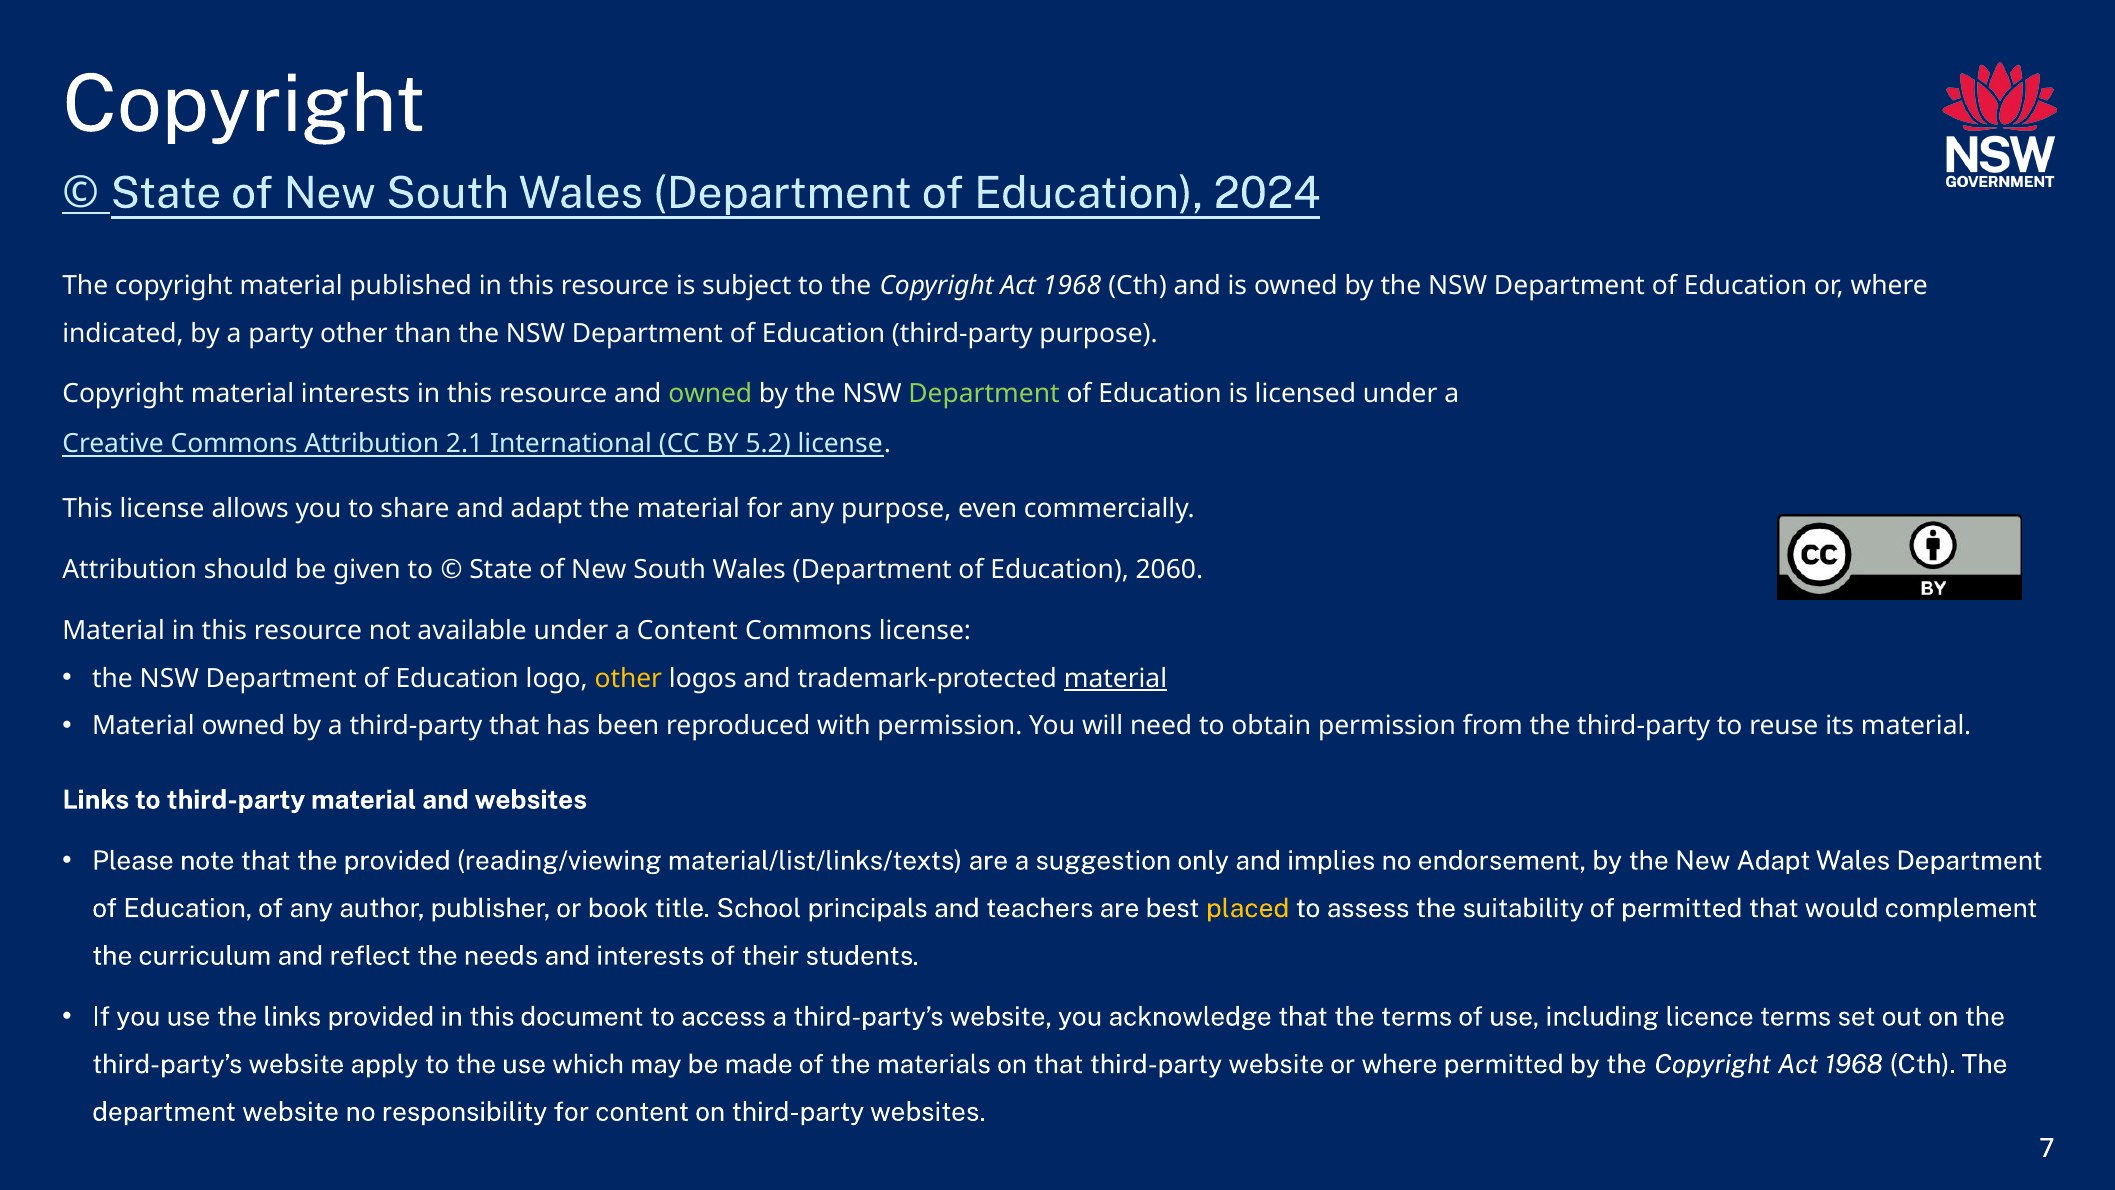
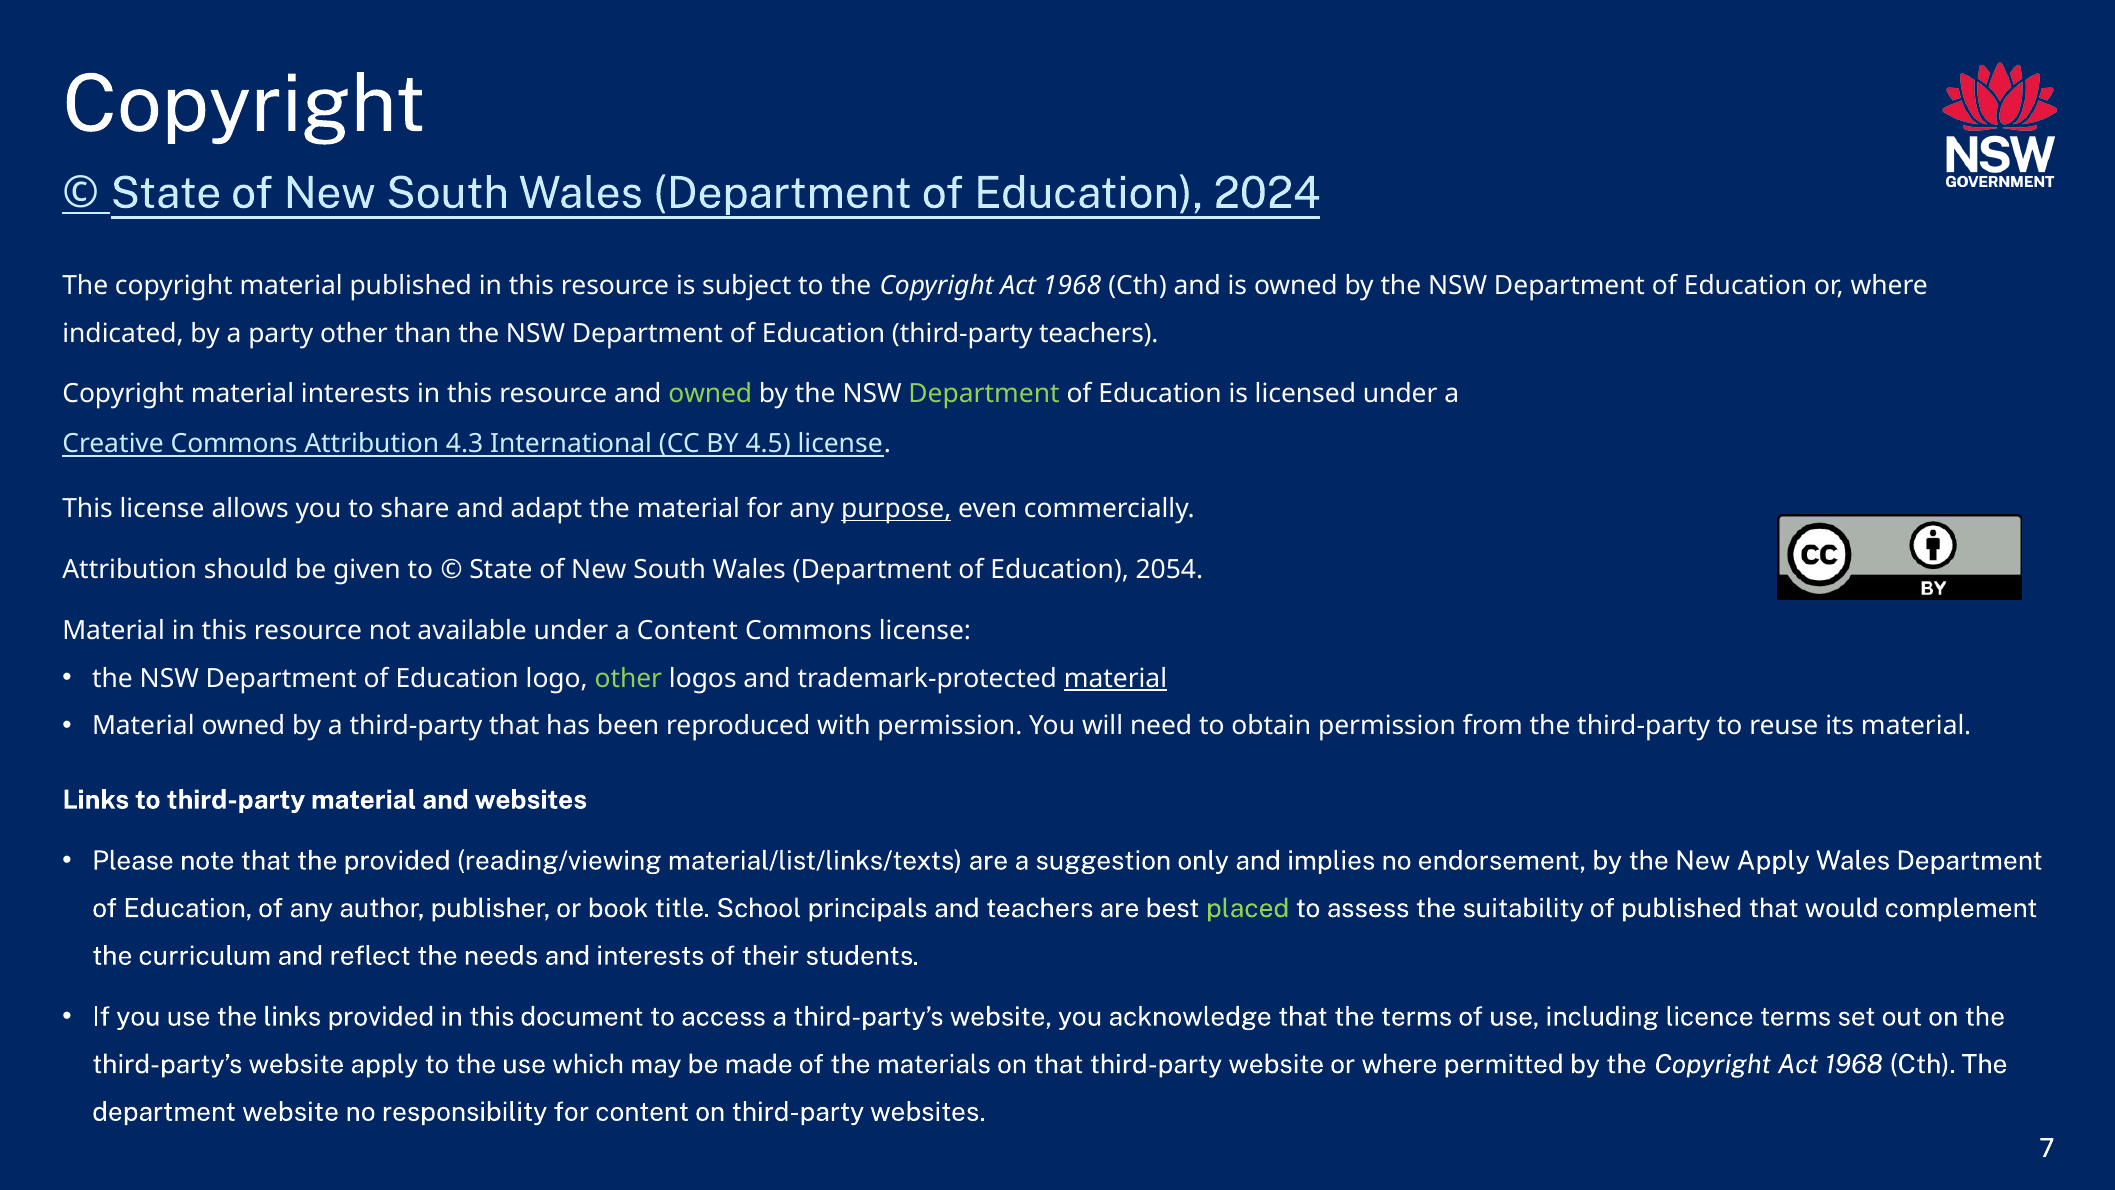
third-party purpose: purpose -> teachers
2.1: 2.1 -> 4.3
5.2: 5.2 -> 4.5
purpose at (896, 509) underline: none -> present
2060: 2060 -> 2054
other at (628, 678) colour: yellow -> light green
New Adapt: Adapt -> Apply
placed colour: yellow -> light green
of permitted: permitted -> published
